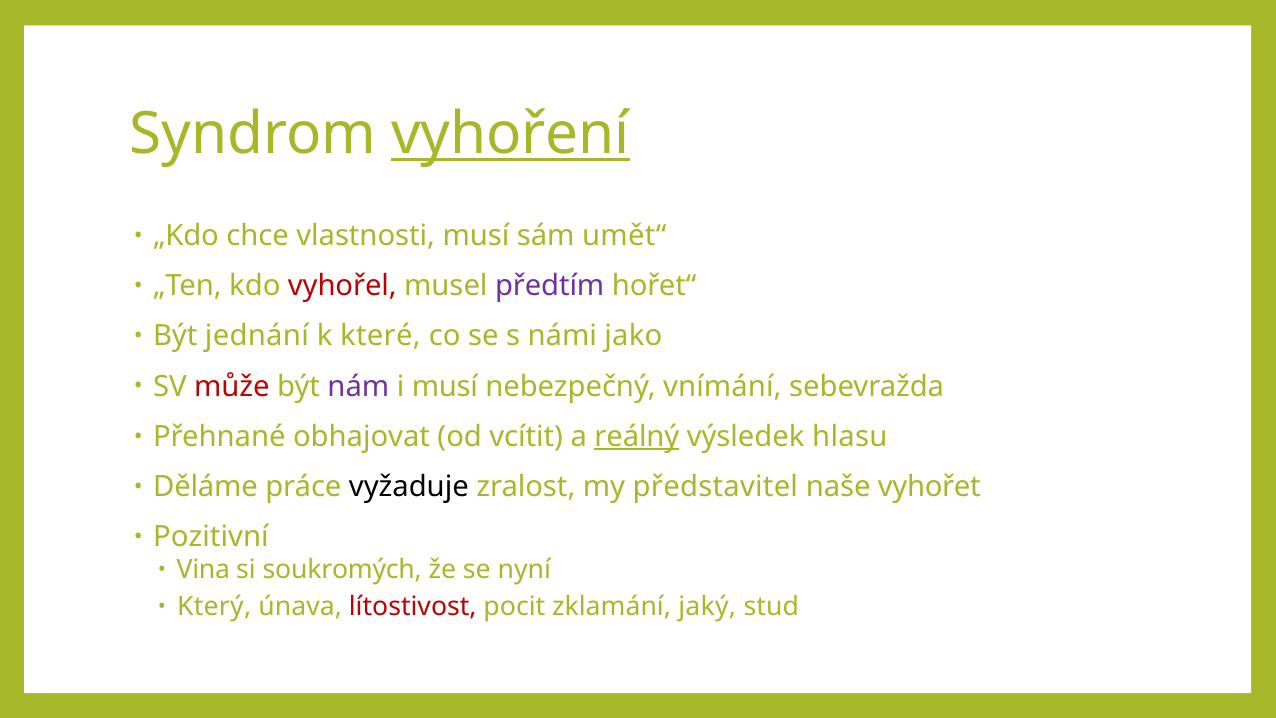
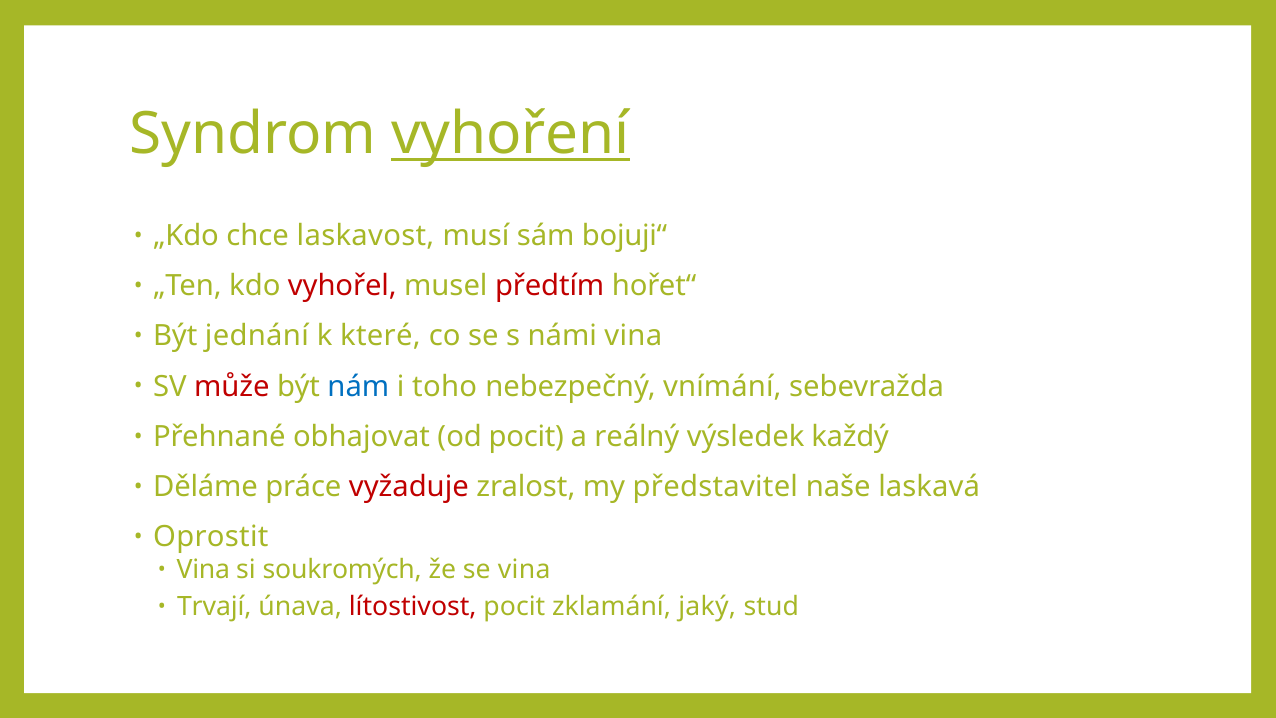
vlastnosti: vlastnosti -> laskavost
umět“: umět“ -> bojuji“
předtím colour: purple -> red
námi jako: jako -> vina
nám colour: purple -> blue
i musí: musí -> toho
od vcítit: vcítit -> pocit
reálný underline: present -> none
hlasu: hlasu -> každý
vyžaduje colour: black -> red
vyhořet: vyhořet -> laskavá
Pozitivní: Pozitivní -> Oprostit
se nyní: nyní -> vina
Který: Který -> Trvají
